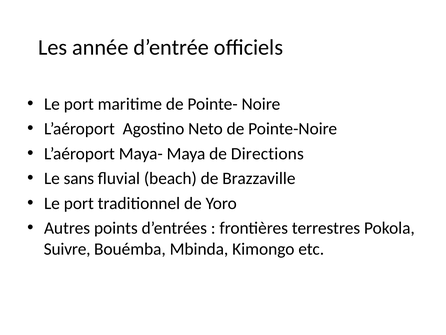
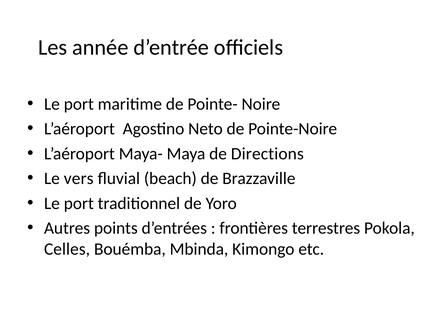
sans: sans -> vers
Suivre: Suivre -> Celles
